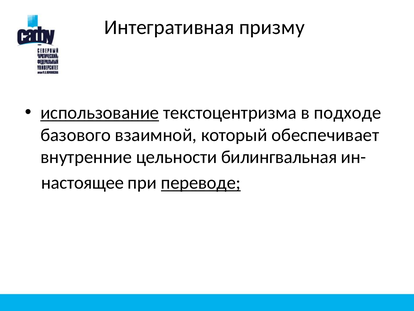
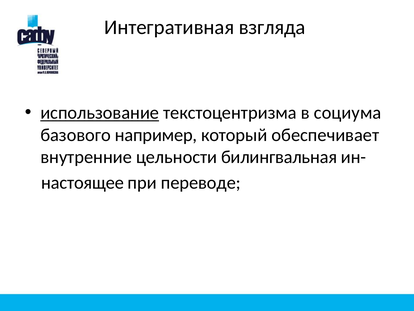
призму: призму -> взгляда
подходе: подходе -> социума
взаимной: взаимной -> например
переводе underline: present -> none
